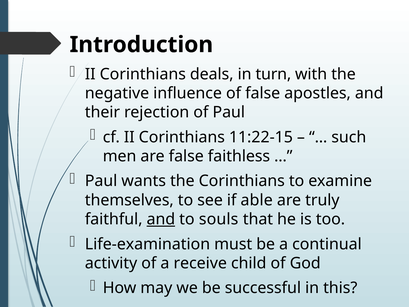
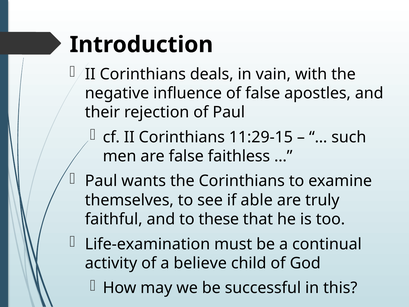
turn: turn -> vain
11:22-15: 11:22-15 -> 11:29-15
and at (161, 219) underline: present -> none
souls: souls -> these
receive: receive -> believe
